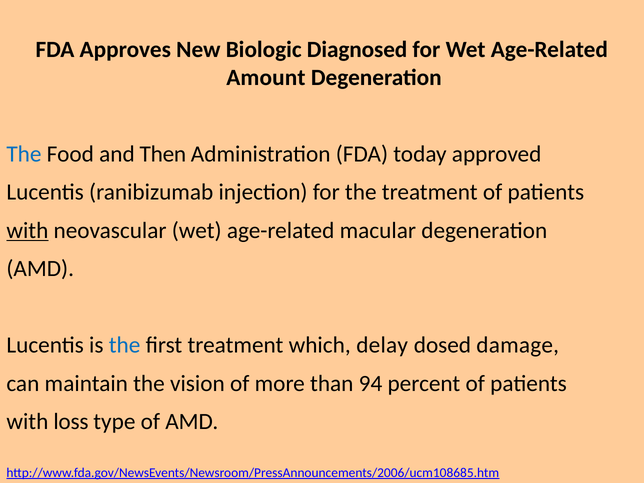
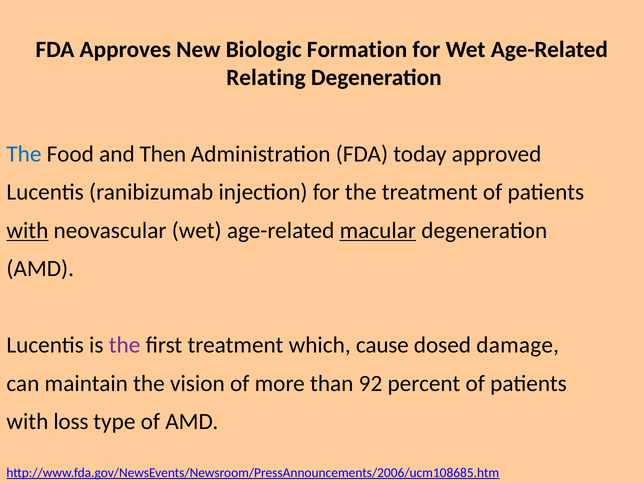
Diagnosed: Diagnosed -> Formation
Amount: Amount -> Relating
macular underline: none -> present
the at (125, 345) colour: blue -> purple
delay: delay -> cause
94: 94 -> 92
